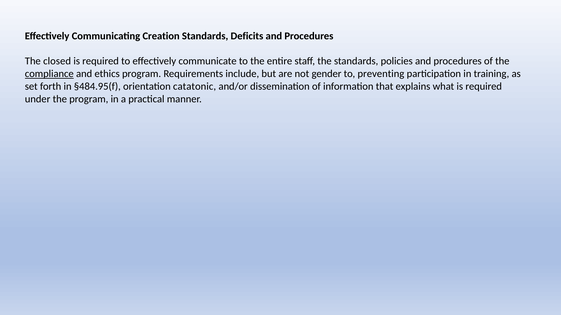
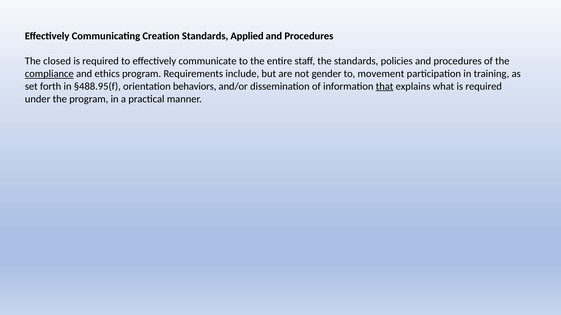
Deficits: Deficits -> Applied
preventing: preventing -> movement
§484.95(f: §484.95(f -> §488.95(f
catatonic: catatonic -> behaviors
that underline: none -> present
